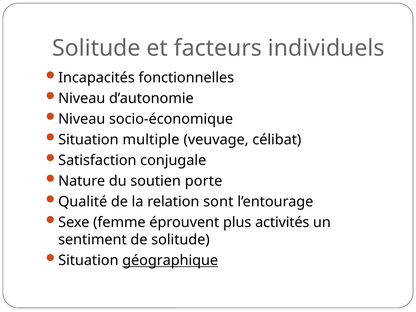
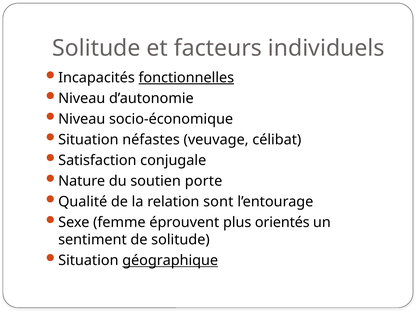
fonctionnelles underline: none -> present
multiple: multiple -> néfastes
activités: activités -> orientés
